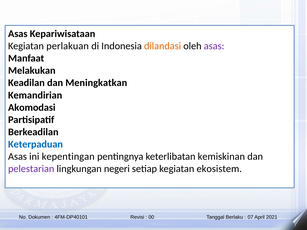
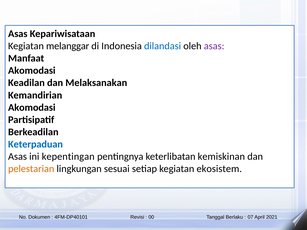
perlakuan: perlakuan -> melanggar
dilandasi colour: orange -> blue
Melakukan at (32, 71): Melakukan -> Akomodasi
Meningkatkan: Meningkatkan -> Melaksanakan
pelestarian colour: purple -> orange
negeri: negeri -> sesuai
